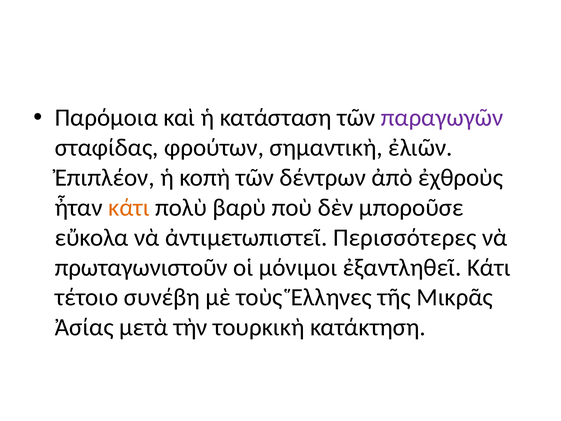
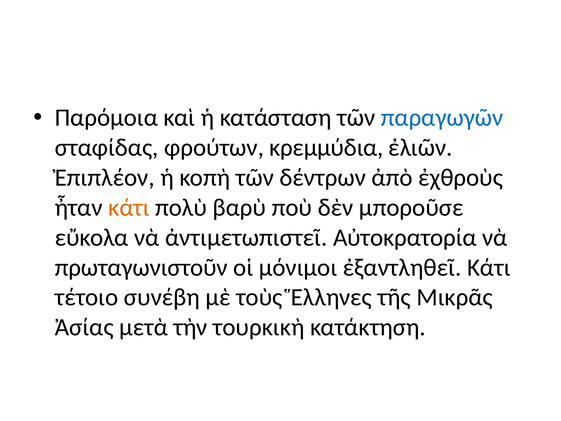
παραγωγῶν colour: purple -> blue
σημαντικὴ: σημαντικὴ -> κρεμμύδια
Περισσότερες: Περισσότερες -> Αὐτοκρατορία
